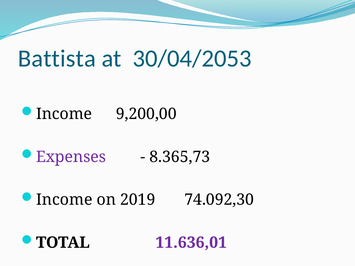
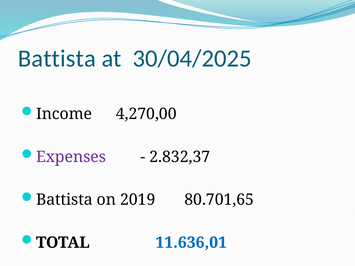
30/04/2053: 30/04/2053 -> 30/04/2025
9,200,00: 9,200,00 -> 4,270,00
8.365,73: 8.365,73 -> 2.832,37
Income at (64, 200): Income -> Battista
74.092,30: 74.092,30 -> 80.701,65
11.636,01 colour: purple -> blue
